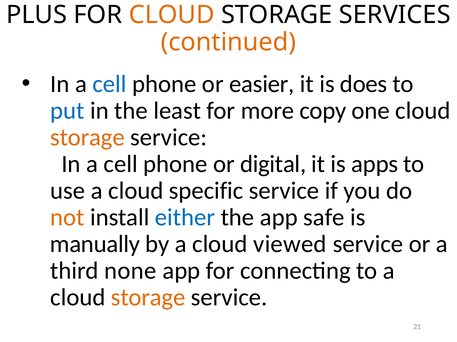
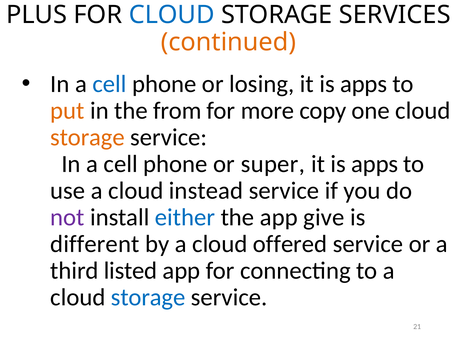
CLOUD at (172, 15) colour: orange -> blue
easier: easier -> losing
does at (364, 84): does -> apps
put colour: blue -> orange
least: least -> from
digital: digital -> super
specific: specific -> instead
not colour: orange -> purple
safe: safe -> give
manually: manually -> different
viewed: viewed -> offered
none: none -> listed
storage at (148, 298) colour: orange -> blue
